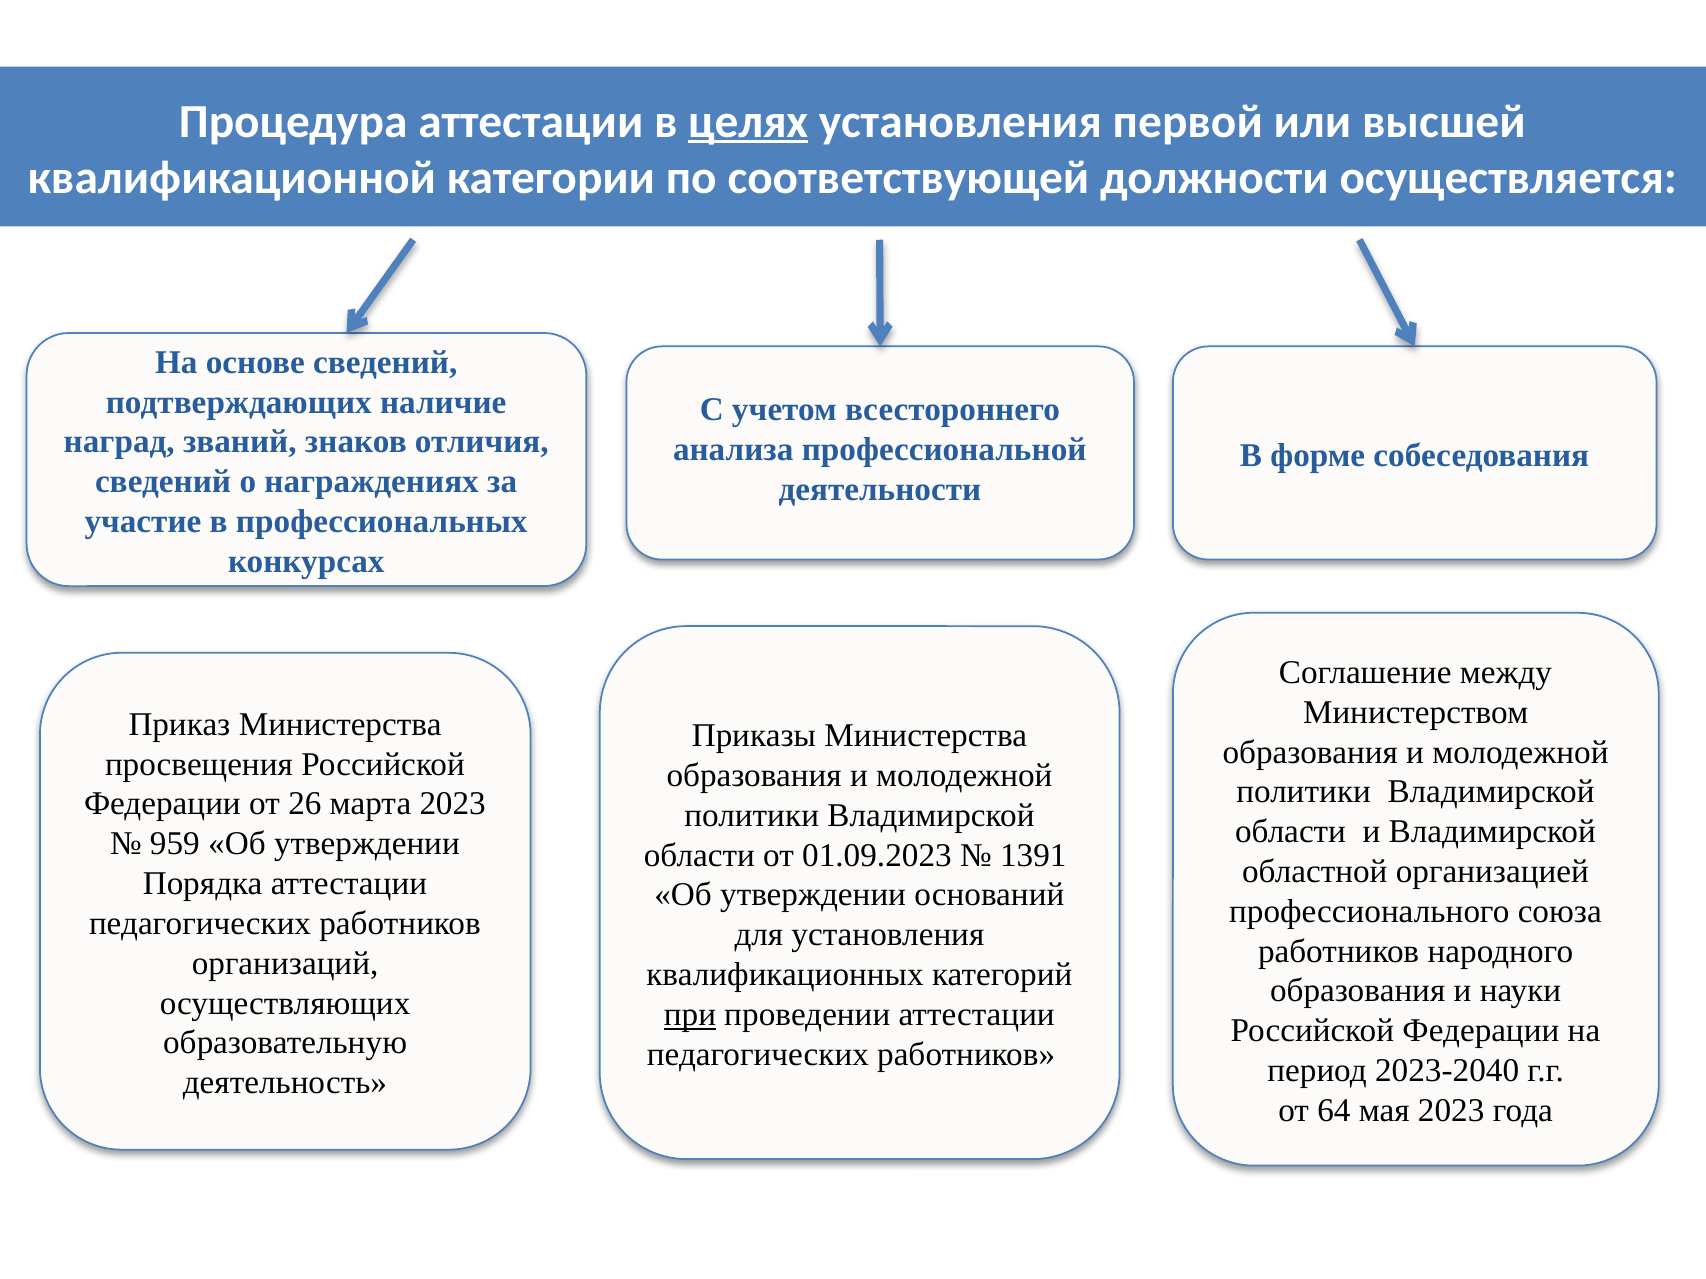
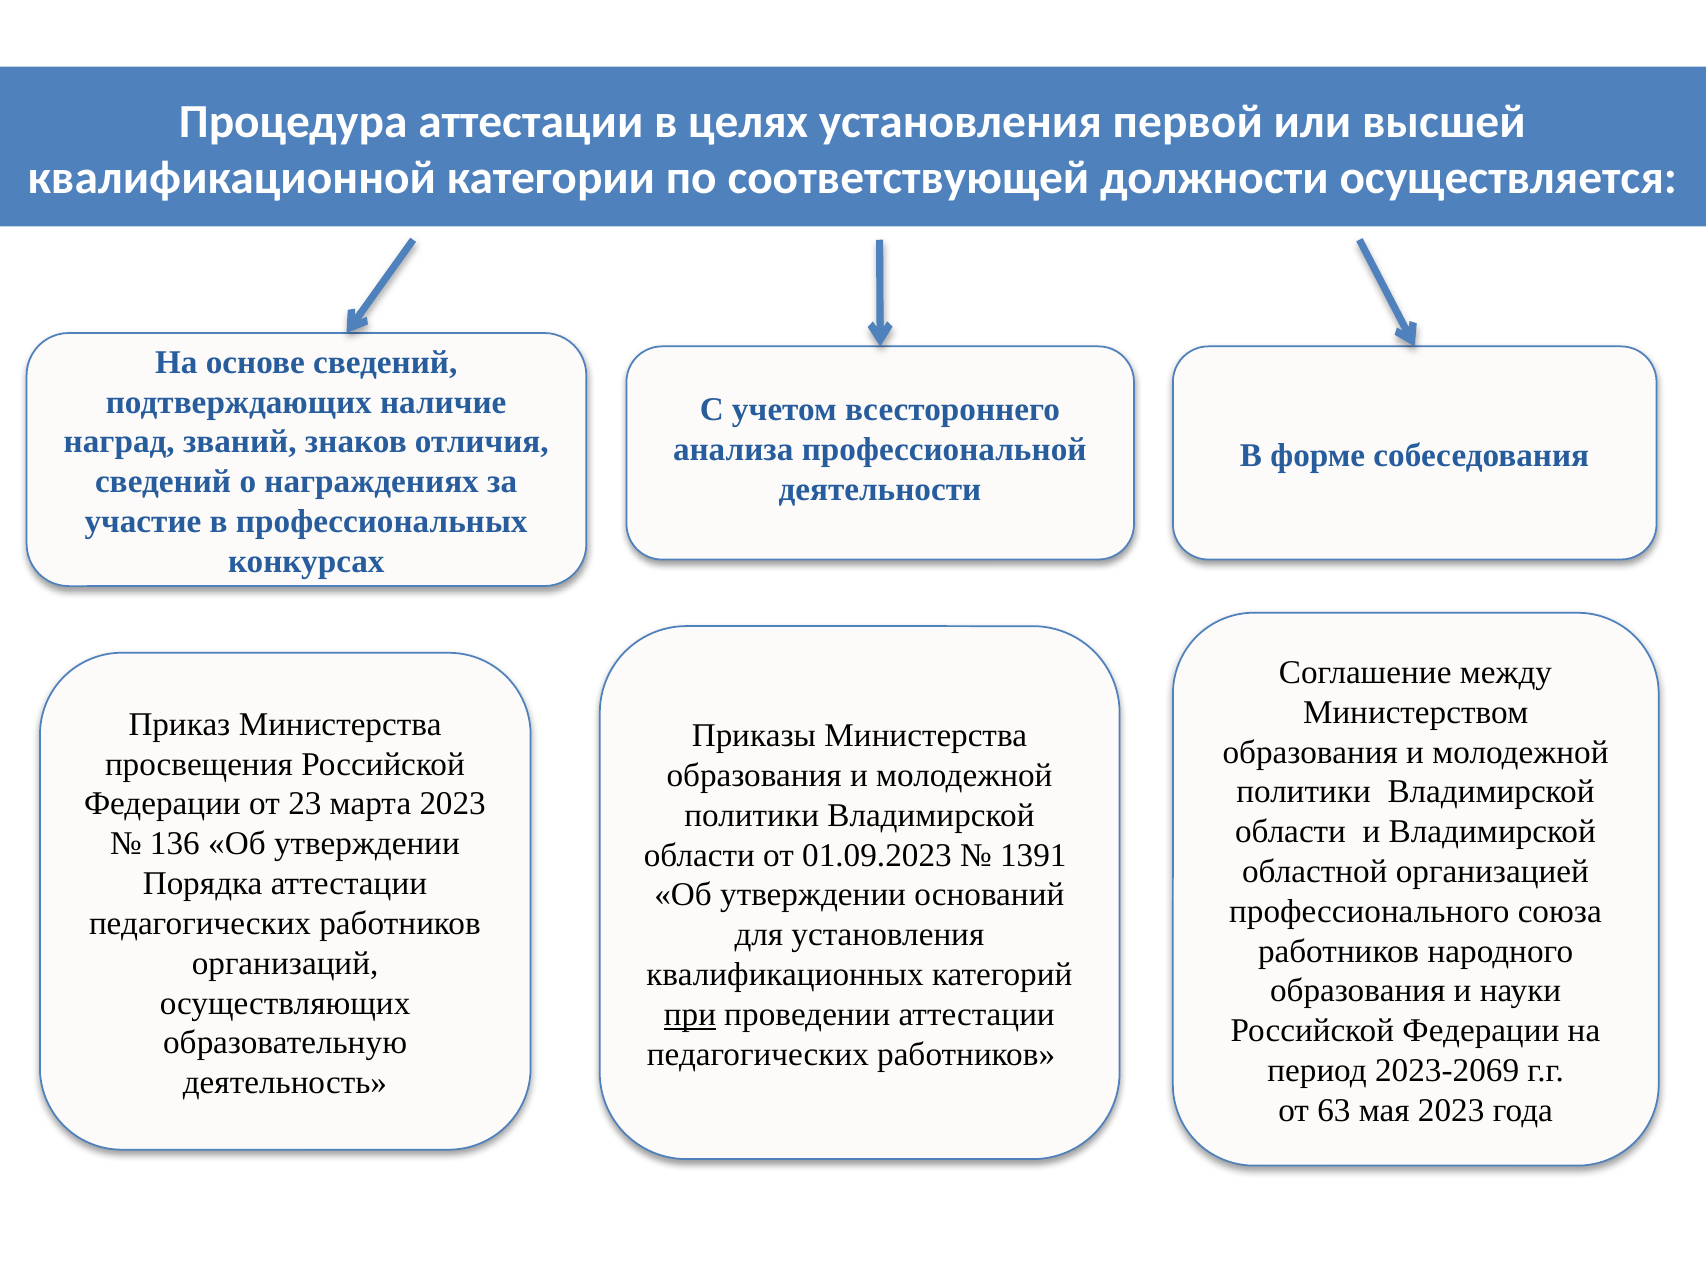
целях underline: present -> none
26: 26 -> 23
959: 959 -> 136
2023-2040: 2023-2040 -> 2023-2069
64: 64 -> 63
